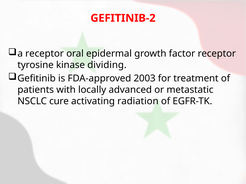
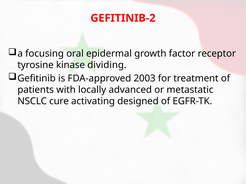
a receptor: receptor -> focusing
radiation: radiation -> designed
